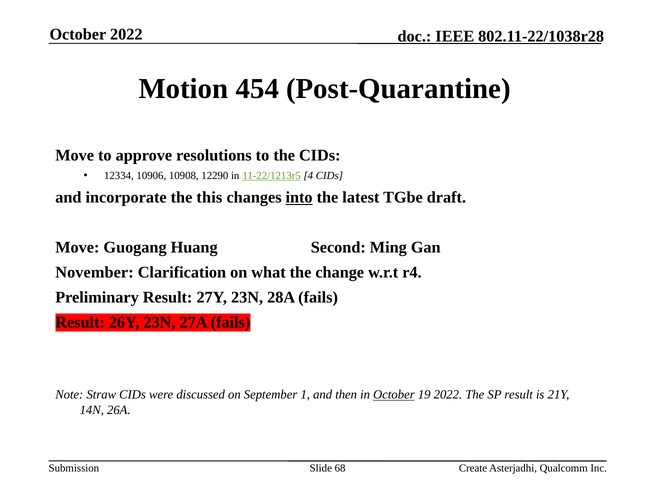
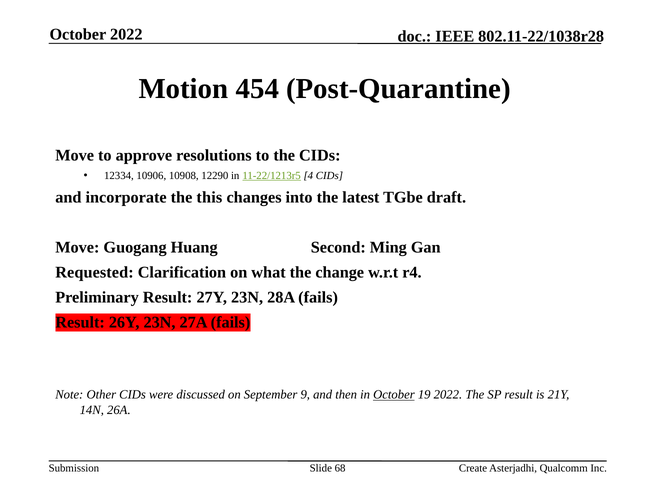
into underline: present -> none
November: November -> Requested
Straw: Straw -> Other
1: 1 -> 9
